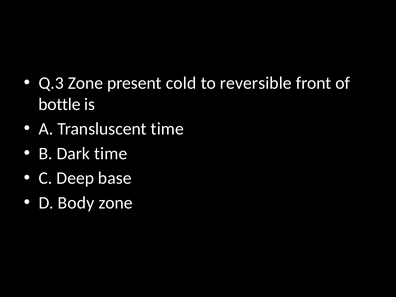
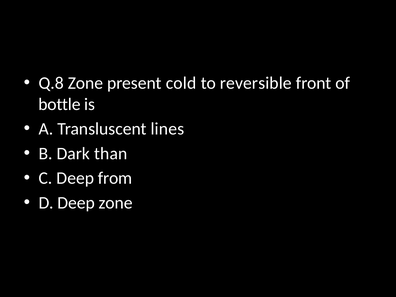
Q.3: Q.3 -> Q.8
Transluscent time: time -> lines
Dark time: time -> than
base: base -> from
D Body: Body -> Deep
